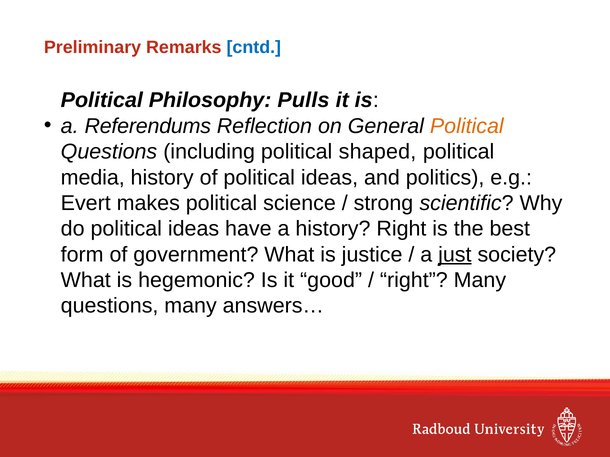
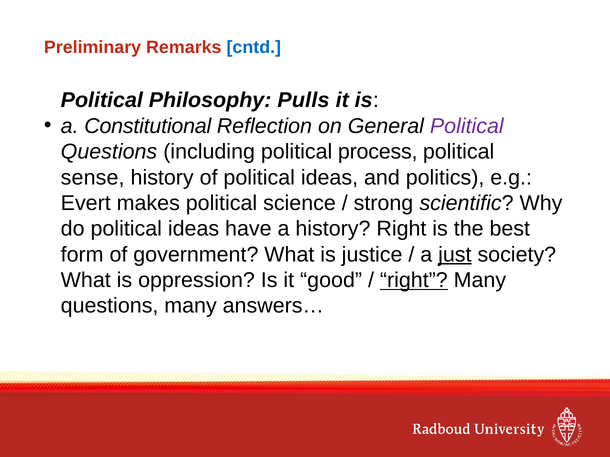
Referendums: Referendums -> Constitutional
Political at (467, 126) colour: orange -> purple
shaped: shaped -> process
media: media -> sense
hegemonic: hegemonic -> oppression
right at (414, 281) underline: none -> present
